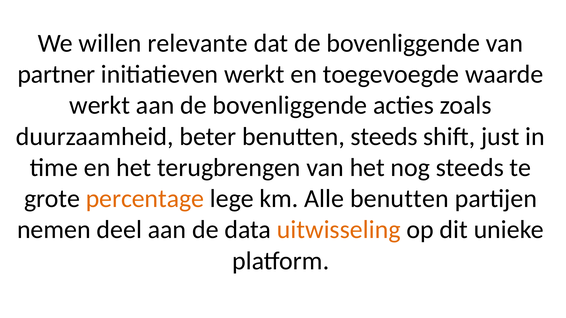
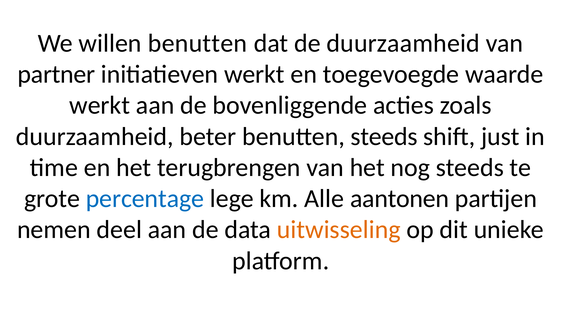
willen relevante: relevante -> benutten
dat de bovenliggende: bovenliggende -> duurzaamheid
percentage colour: orange -> blue
Alle benutten: benutten -> aantonen
